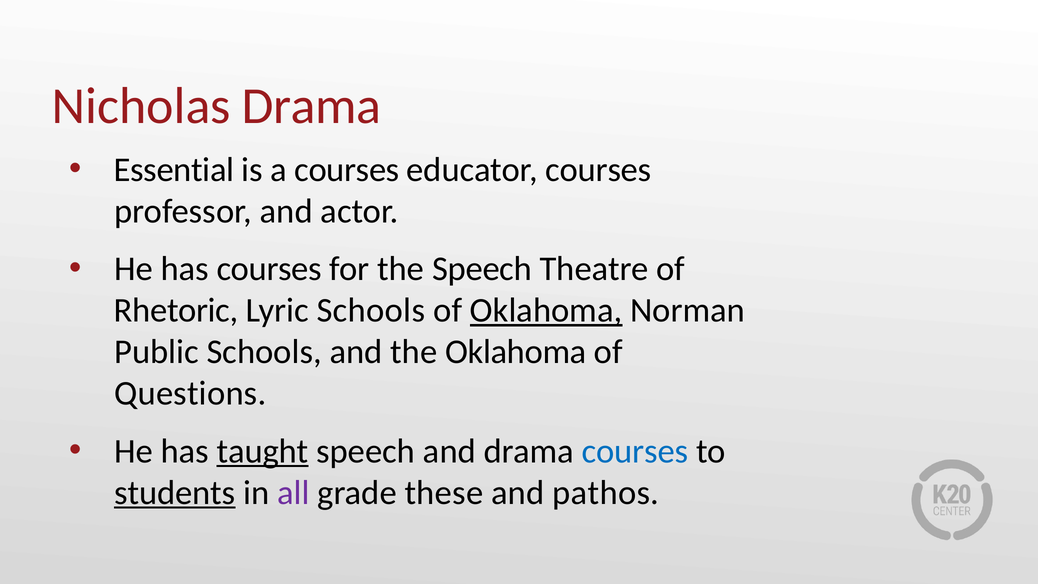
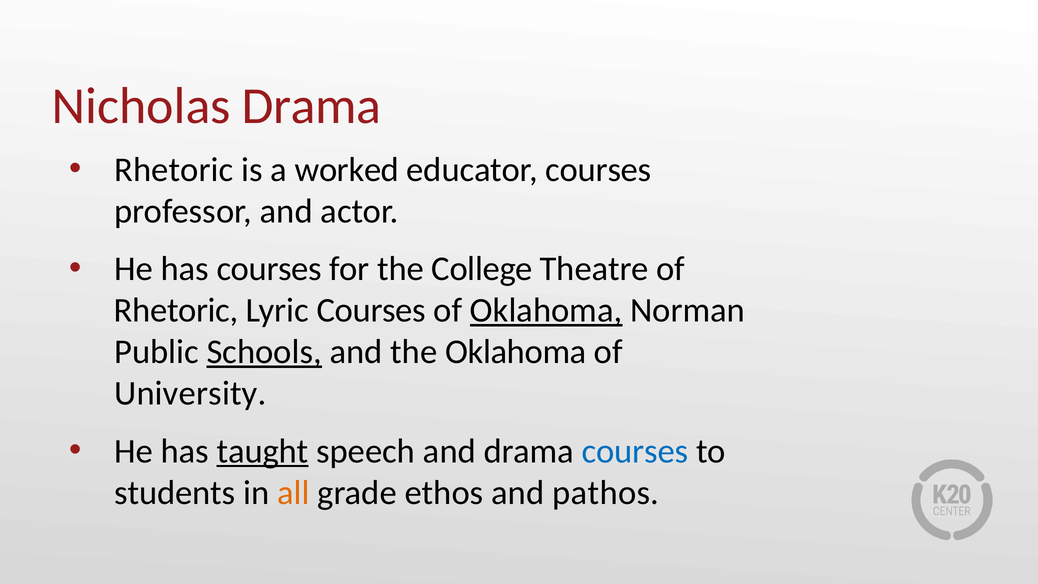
Essential at (174, 170): Essential -> Rhetoric
a courses: courses -> worked
the Speech: Speech -> College
Lyric Schools: Schools -> Courses
Schools at (264, 352) underline: none -> present
Questions: Questions -> University
students underline: present -> none
all colour: purple -> orange
these: these -> ethos
